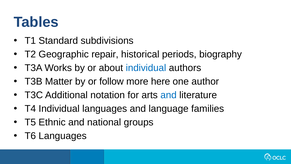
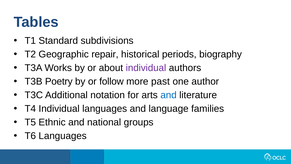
individual at (146, 68) colour: blue -> purple
Matter: Matter -> Poetry
here: here -> past
